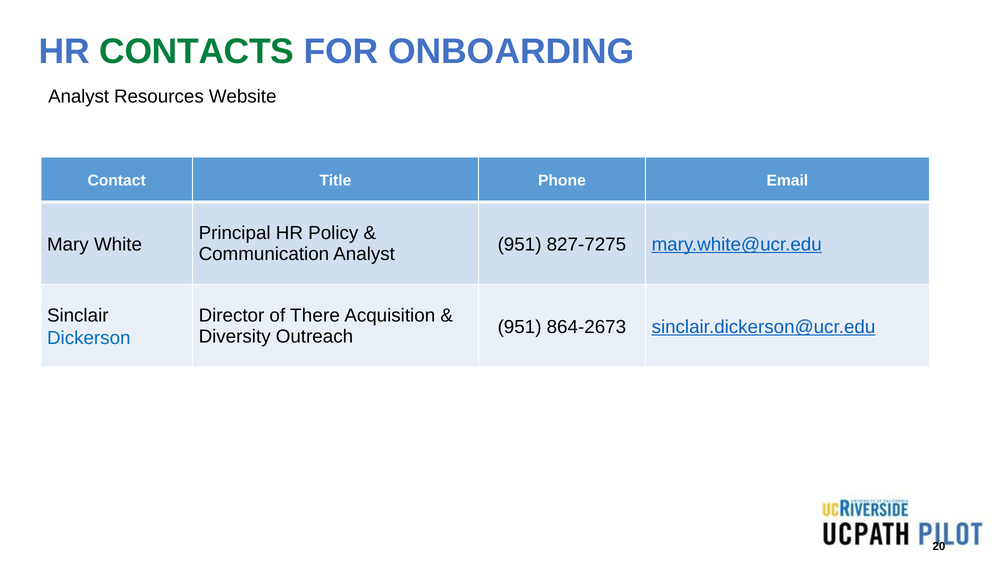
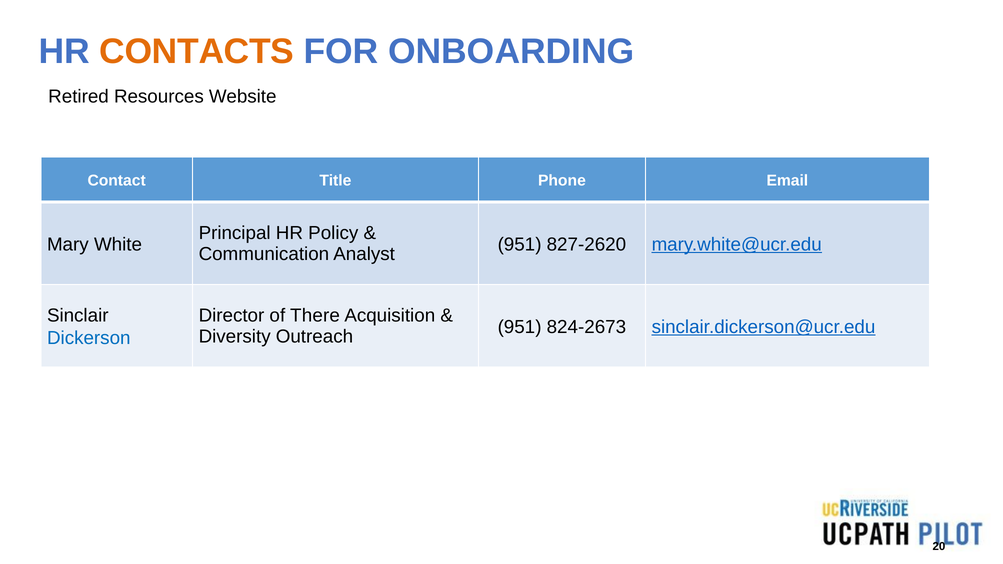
CONTACTS colour: green -> orange
Analyst at (79, 97): Analyst -> Retired
827-7275: 827-7275 -> 827-2620
864-2673: 864-2673 -> 824-2673
